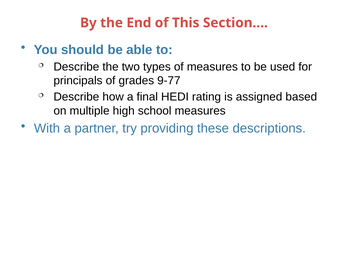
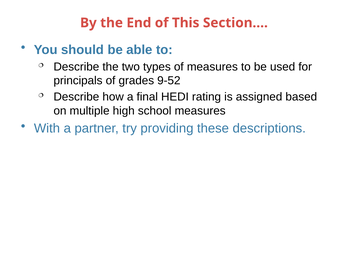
9-77: 9-77 -> 9-52
